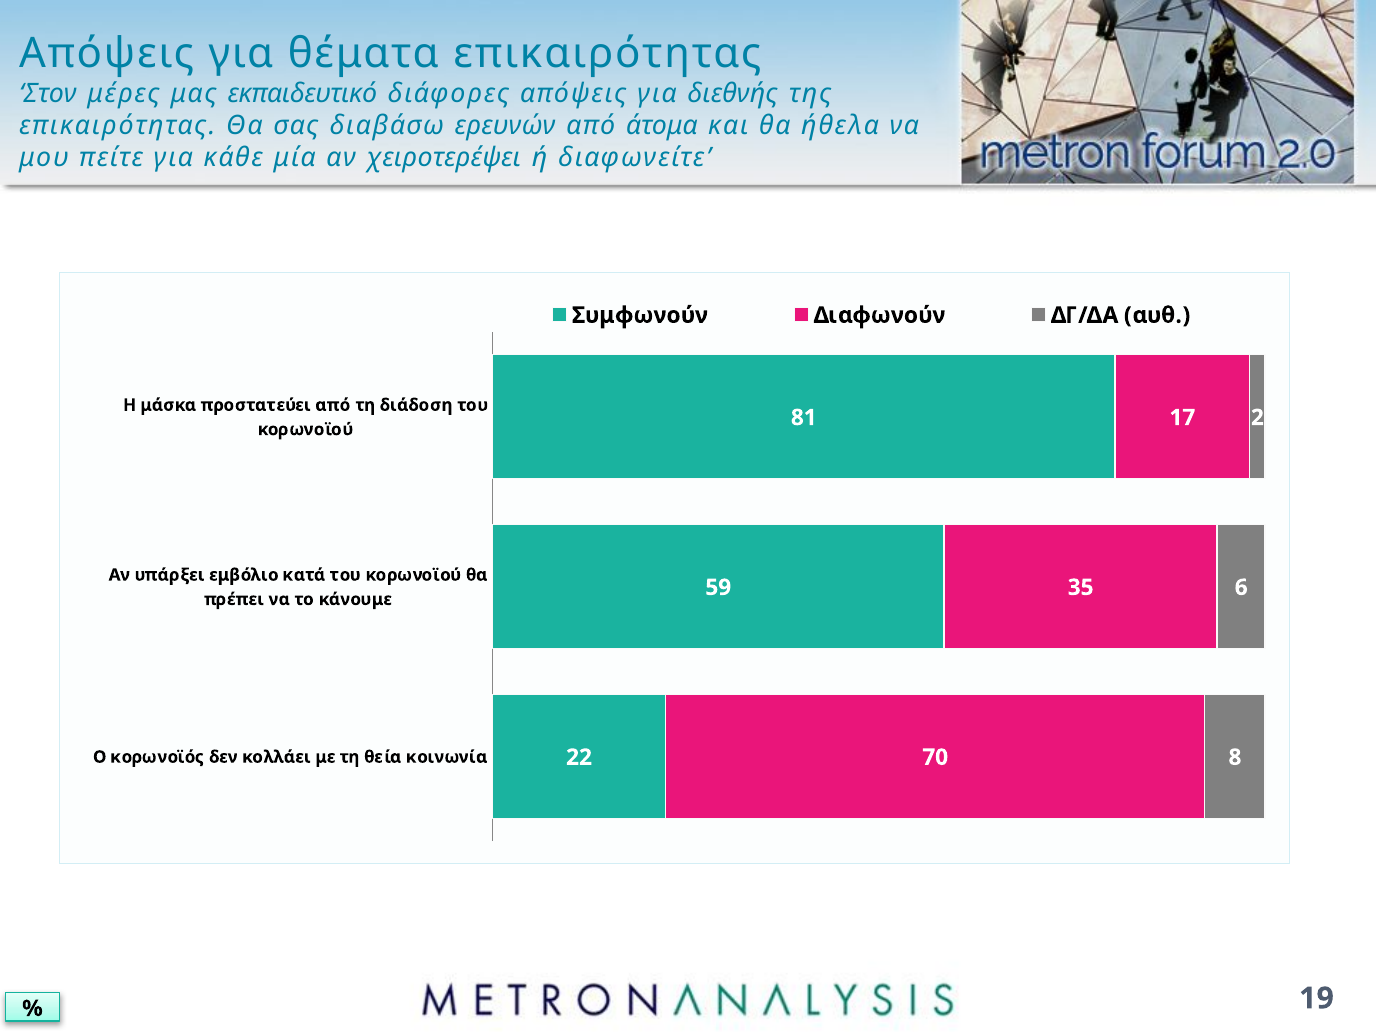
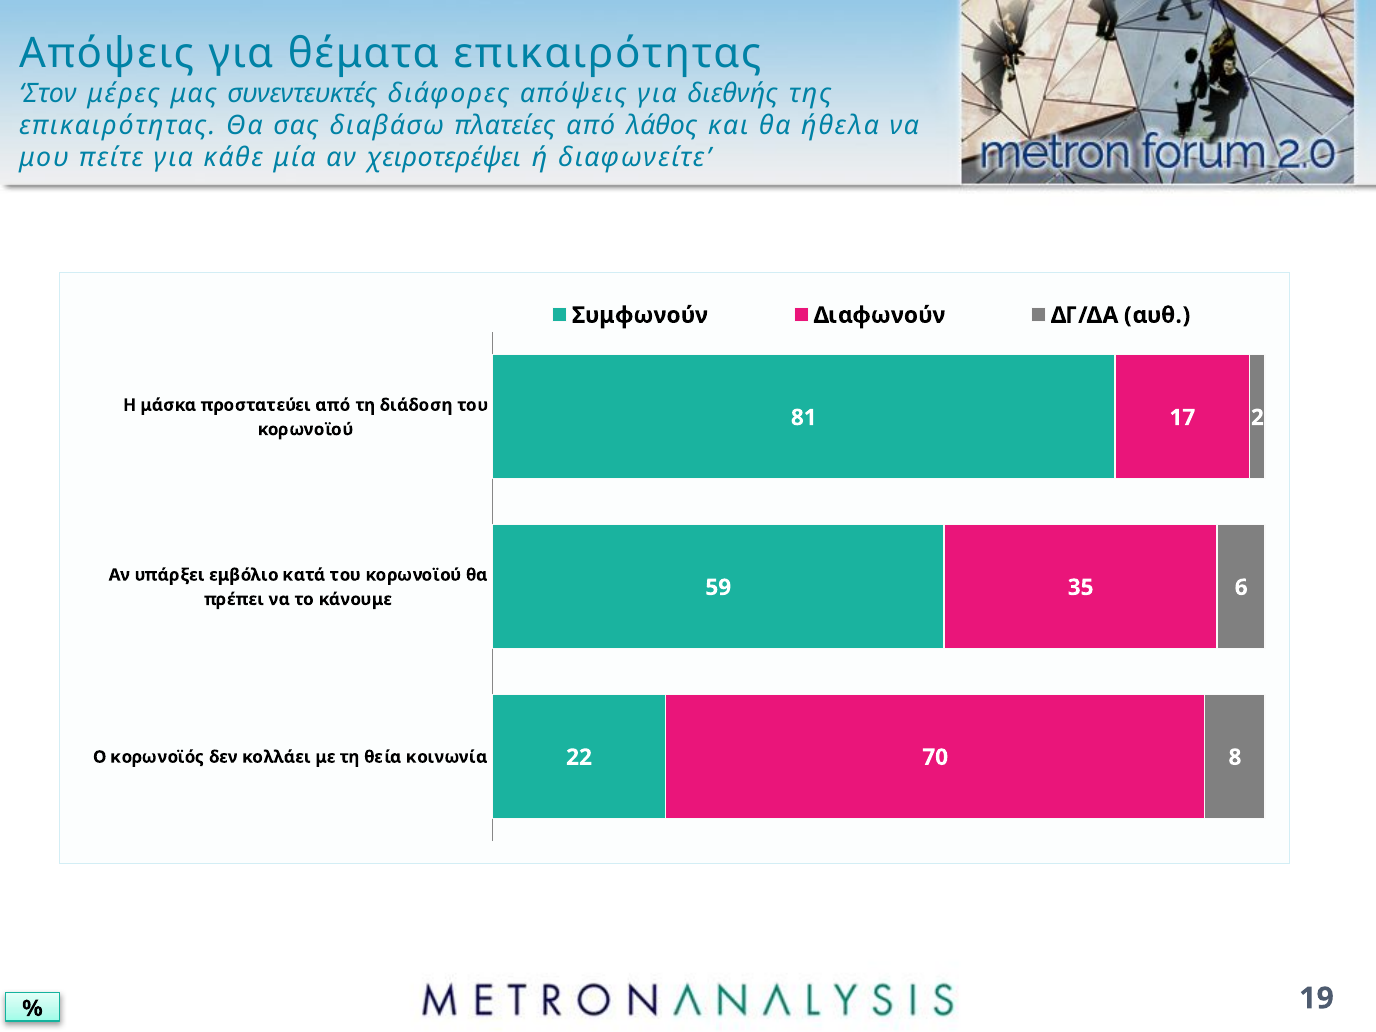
εκπαιδευτικό: εκπαιδευτικό -> συνεντευκτές
ερευνών: ερευνών -> πλατείες
άτομα: άτομα -> λάθος
